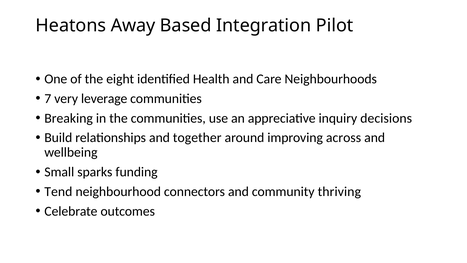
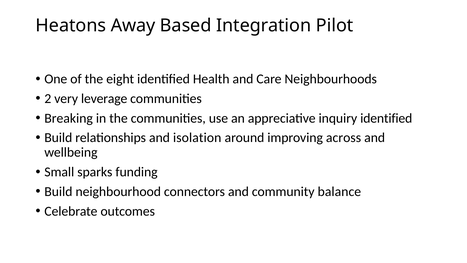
7: 7 -> 2
inquiry decisions: decisions -> identified
together: together -> isolation
Tend at (58, 191): Tend -> Build
thriving: thriving -> balance
